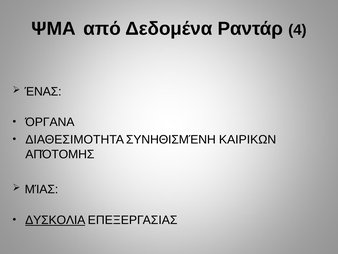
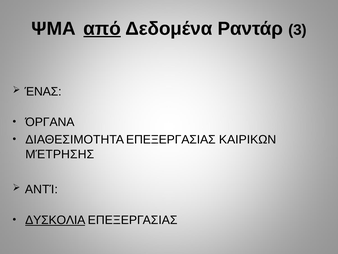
από underline: none -> present
4: 4 -> 3
ΔΙΑΘΕΣΙΜΟΤΗΤΑ ΣΥΝΗΘΙΣΜΈΝΗ: ΣΥΝΗΘΙΣΜΈΝΗ -> ΕΠΕΞΕΡΓΑΣΙΑΣ
ΑΠΌΤΟΜΗΣ: ΑΠΌΤΟΜΗΣ -> ΜΈΤΡΗΣΗΣ
ΜΊΑΣ: ΜΊΑΣ -> ΑΝΤΊ
